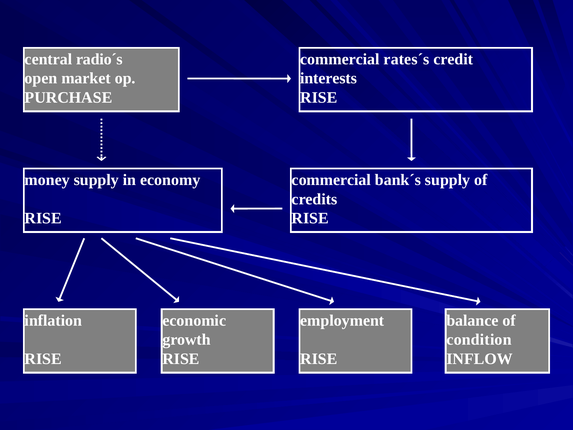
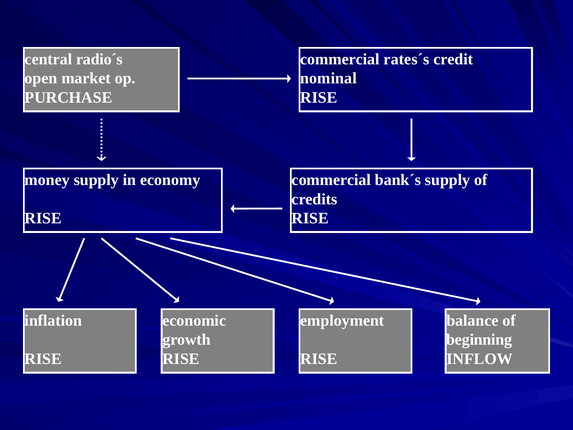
interests: interests -> nominal
condition: condition -> beginning
